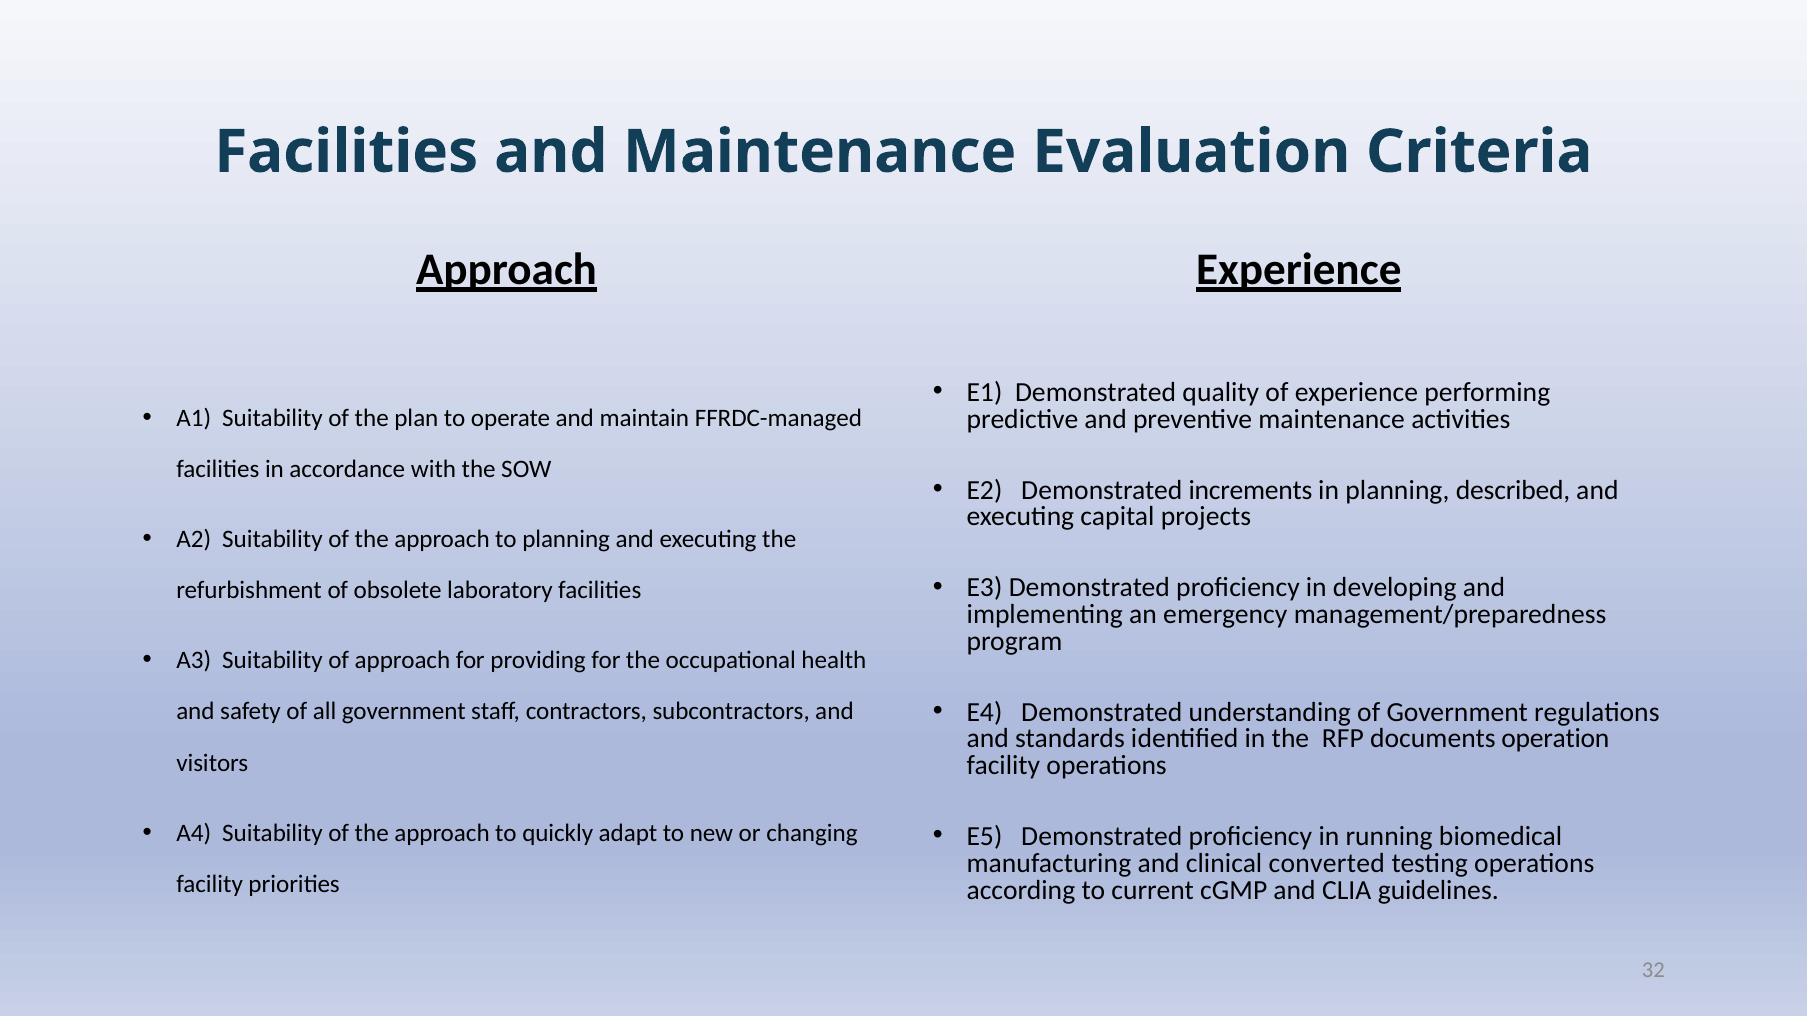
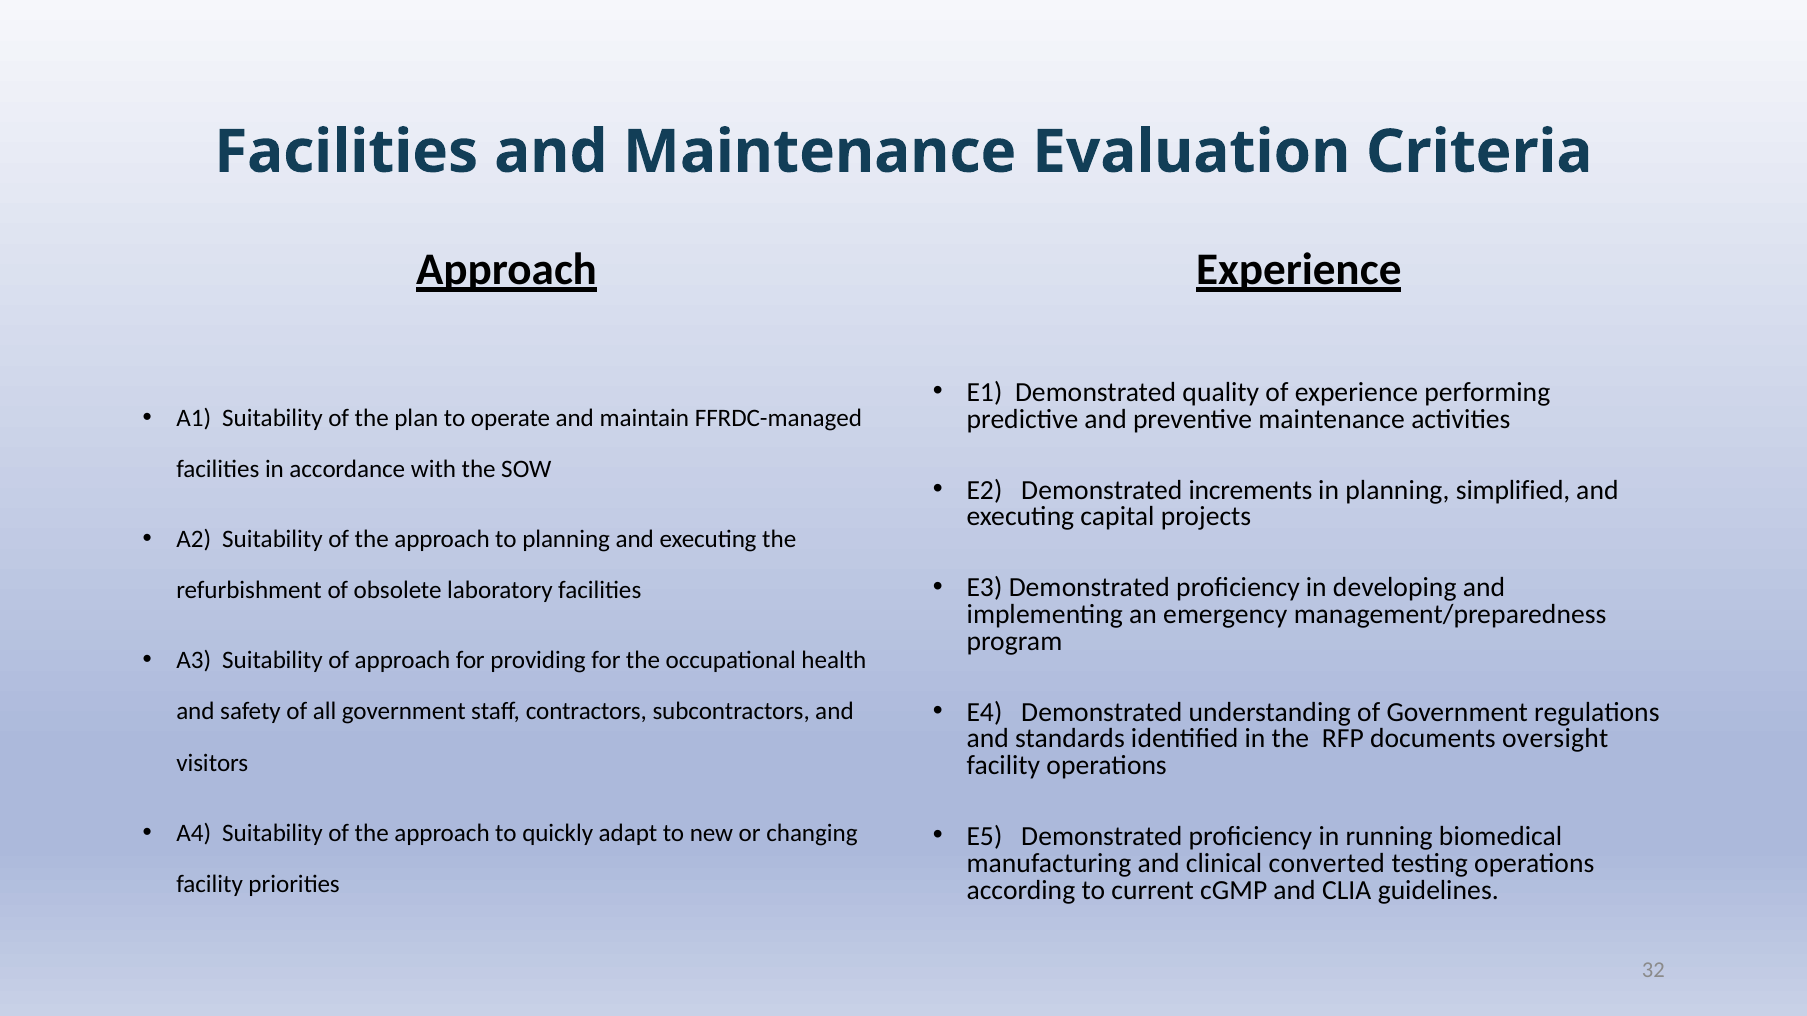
described: described -> simplified
operation: operation -> oversight
